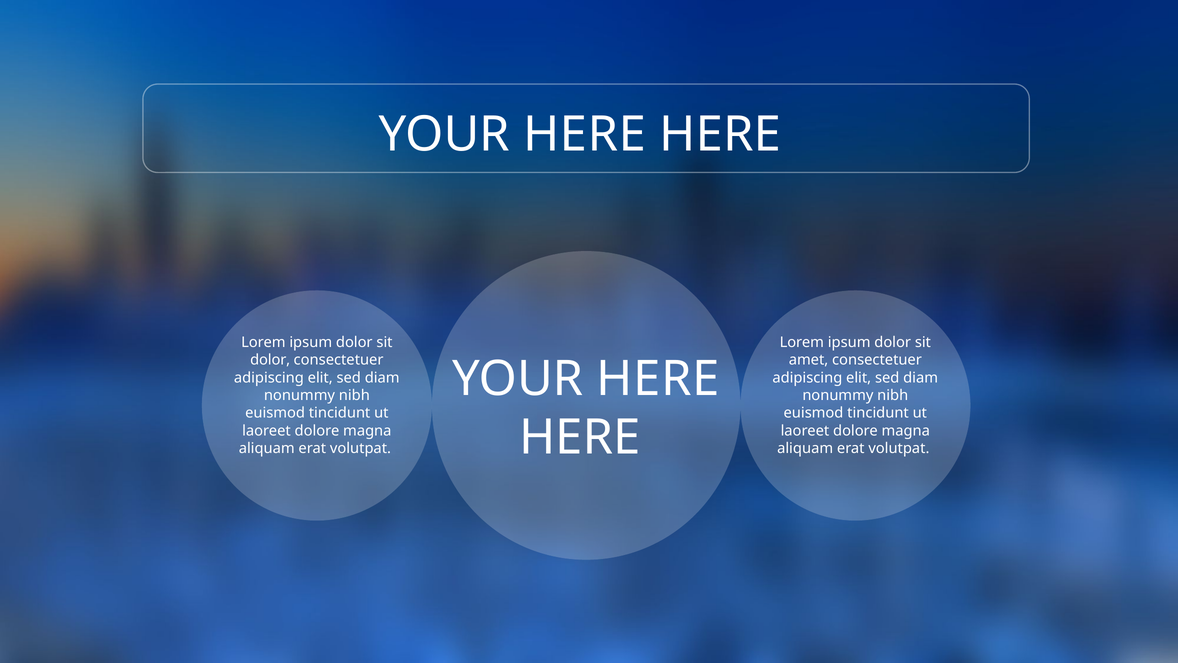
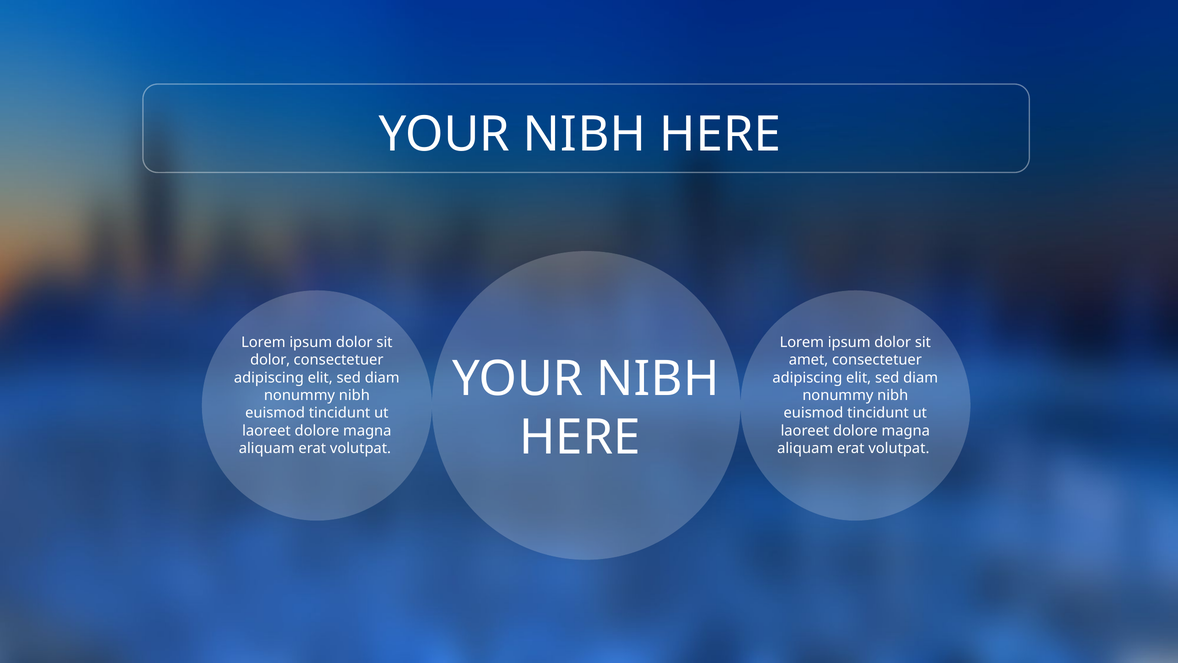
HERE at (584, 134): HERE -> NIBH
HERE at (658, 379): HERE -> NIBH
